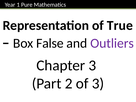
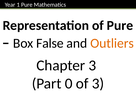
of True: True -> Pure
Outliers colour: purple -> orange
2: 2 -> 0
